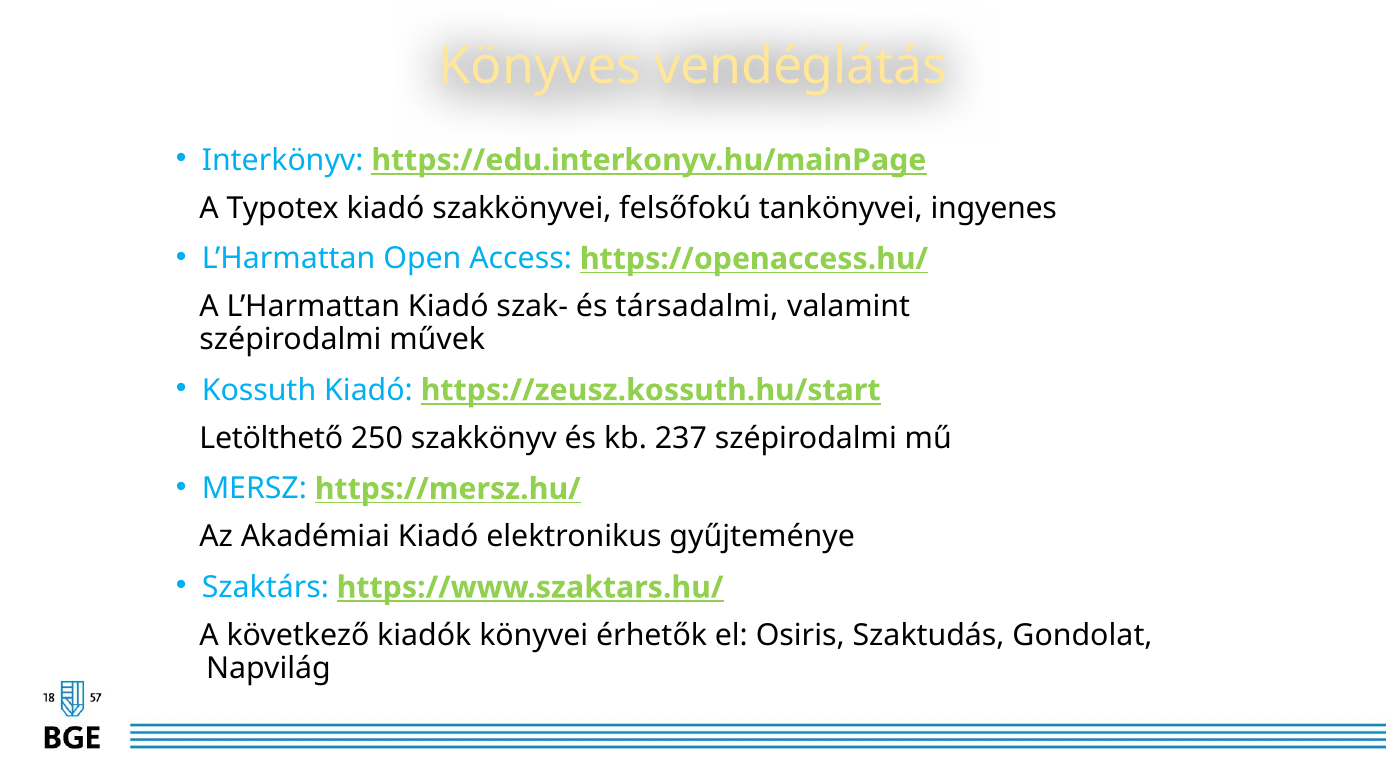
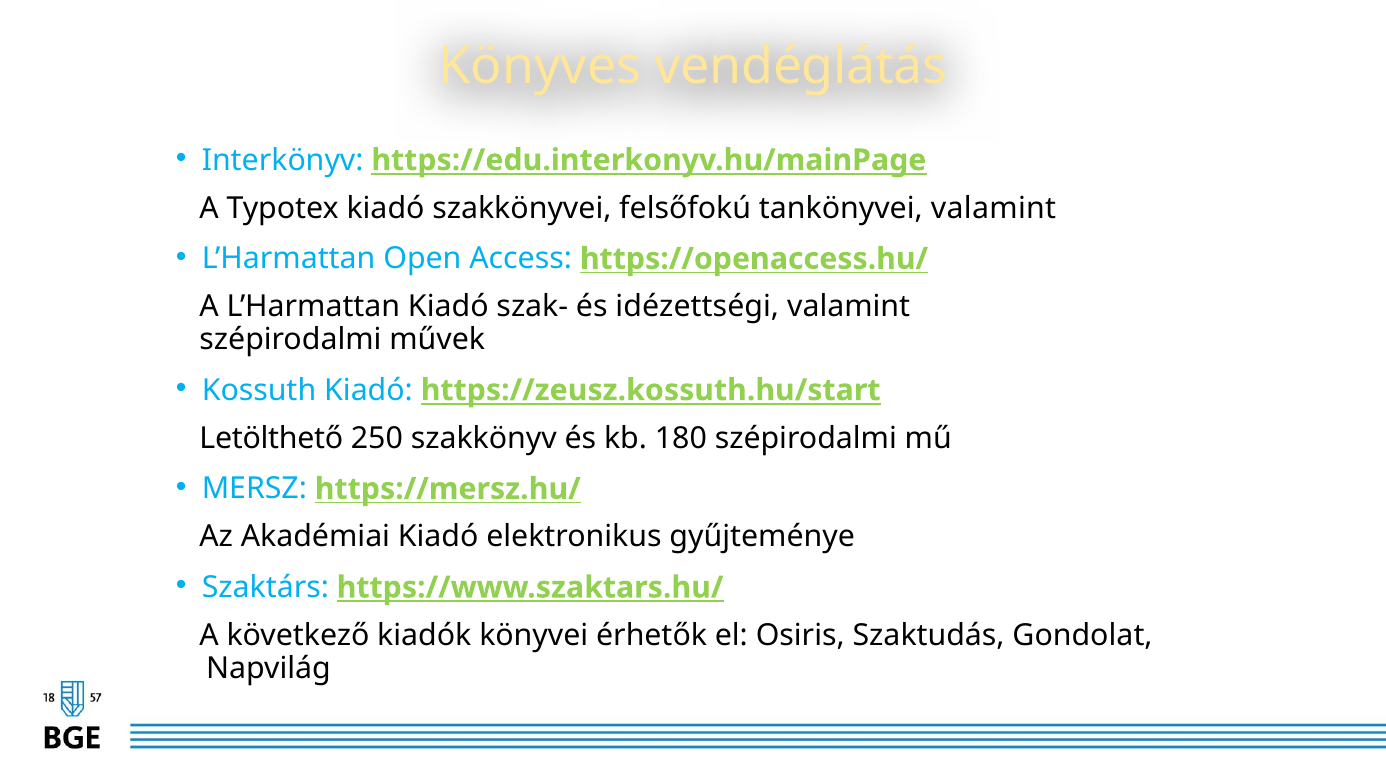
tankönyvei ingyenes: ingyenes -> valamint
társadalmi: társadalmi -> idézettségi
237: 237 -> 180
